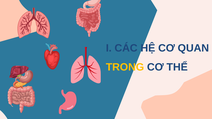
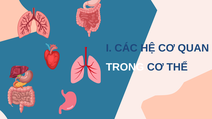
TRONG colour: yellow -> white
